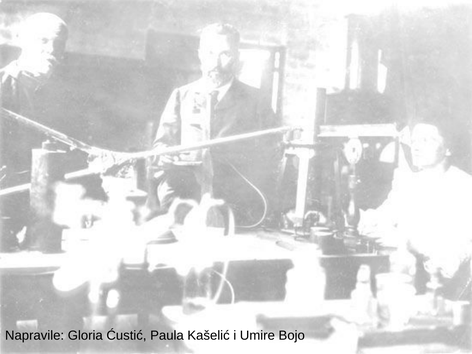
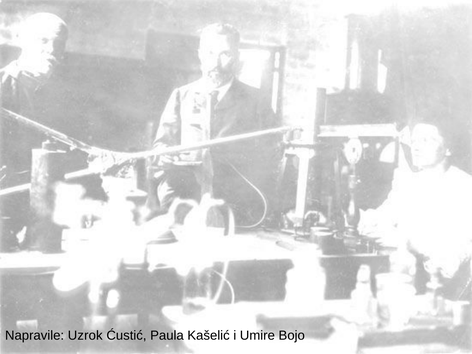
Gloria: Gloria -> Uzrok
